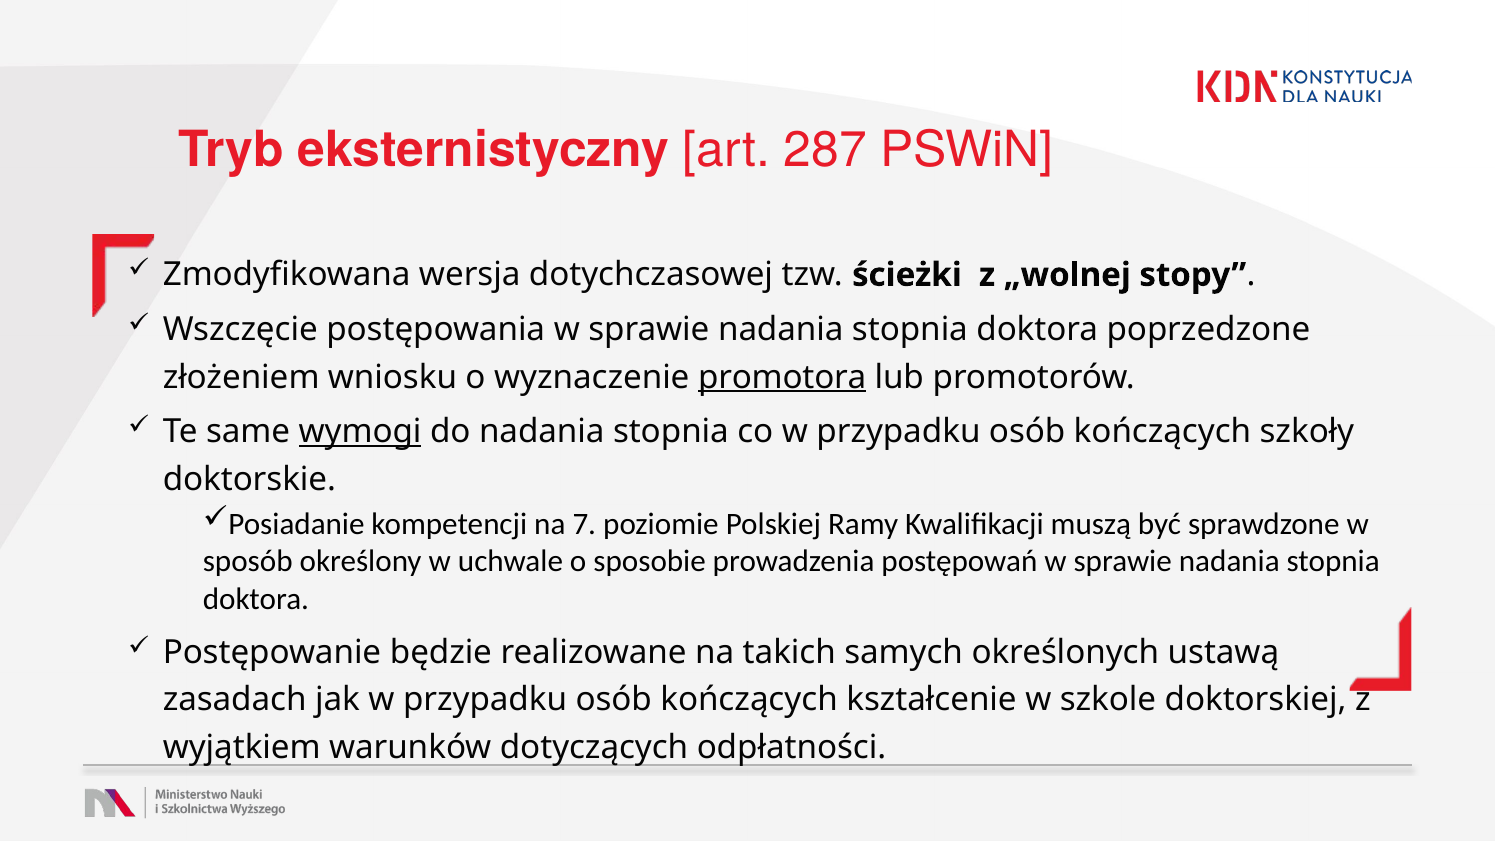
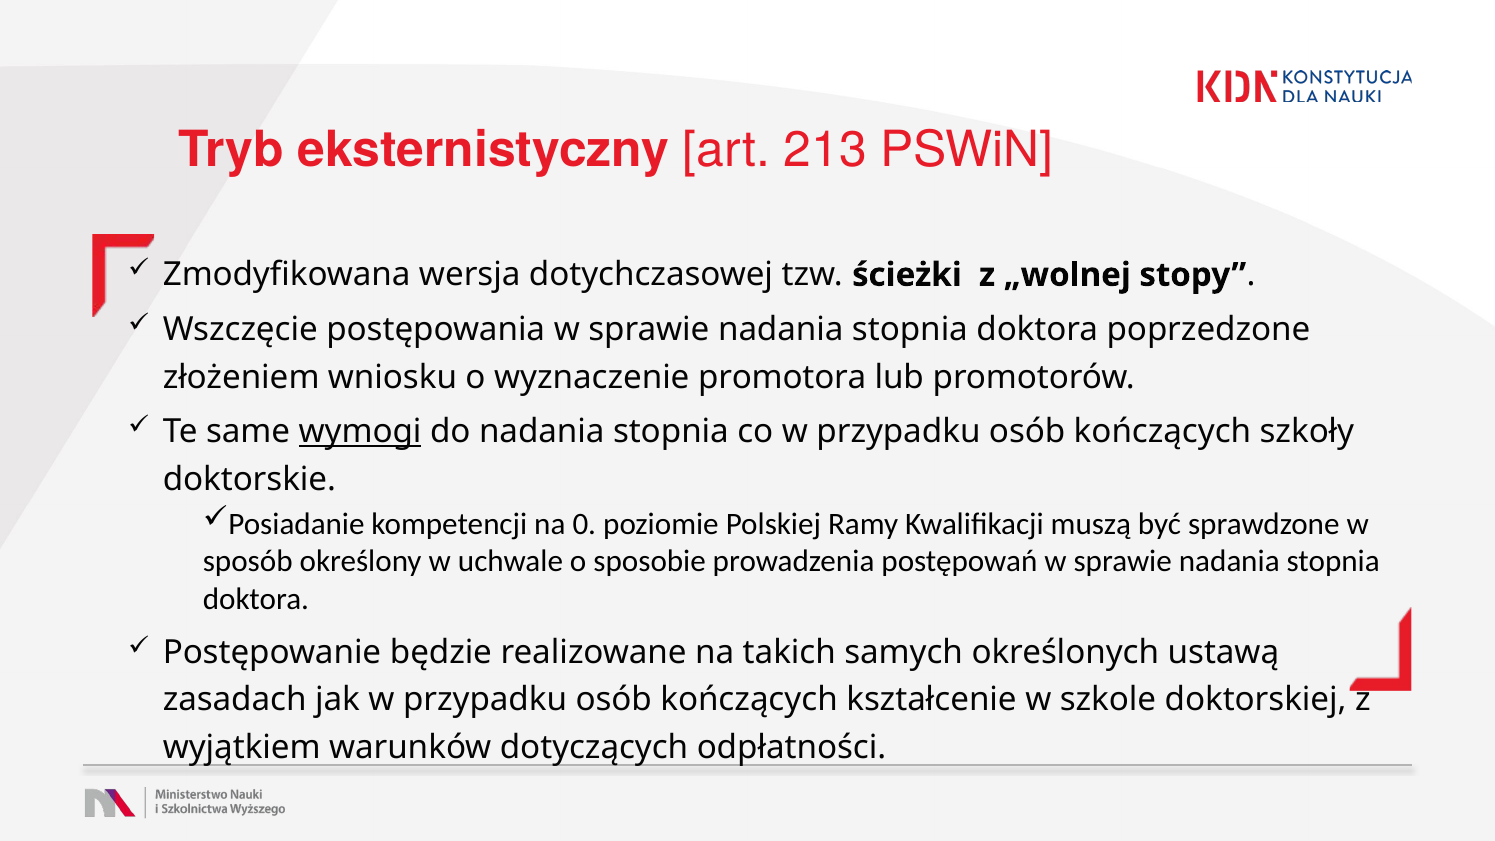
287: 287 -> 213
promotora underline: present -> none
7: 7 -> 0
